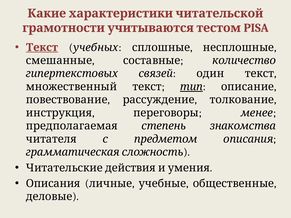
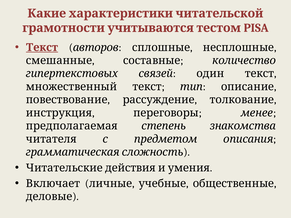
учебных: учебных -> авторов
тип underline: present -> none
Описания at (53, 184): Описания -> Включает
